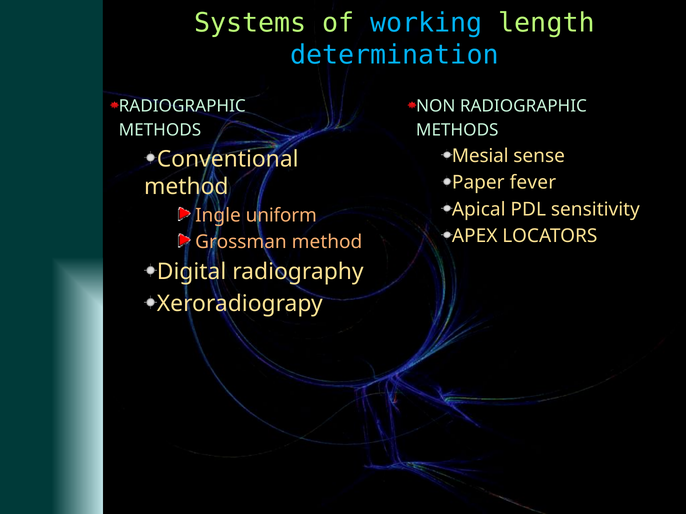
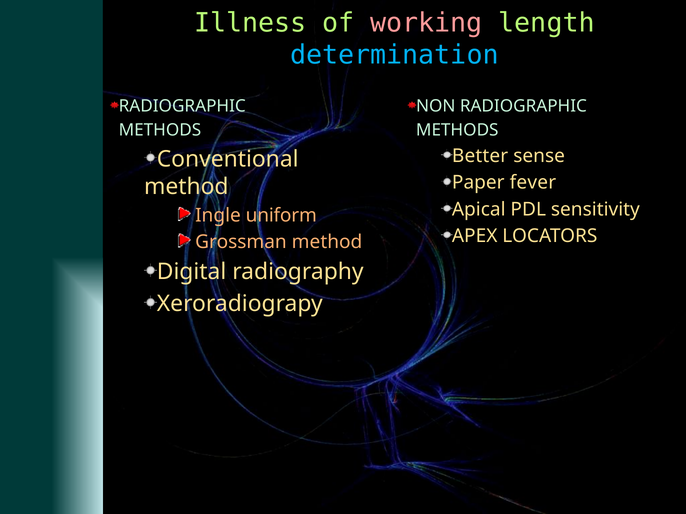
Systems: Systems -> Illness
working colour: light blue -> pink
Mesial: Mesial -> Better
